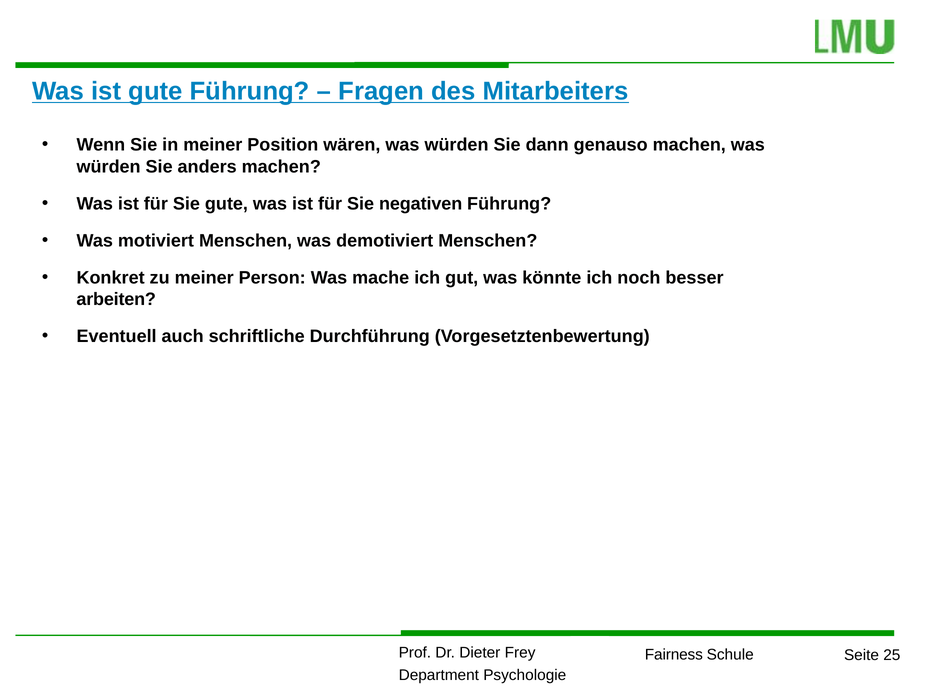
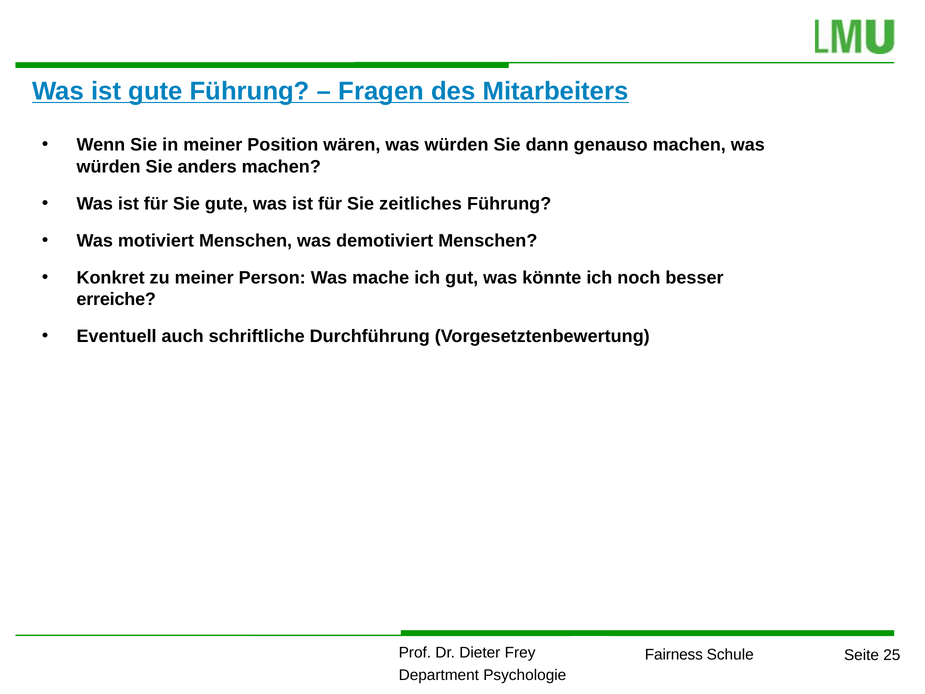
negativen: negativen -> zeitliches
arbeiten: arbeiten -> erreiche
